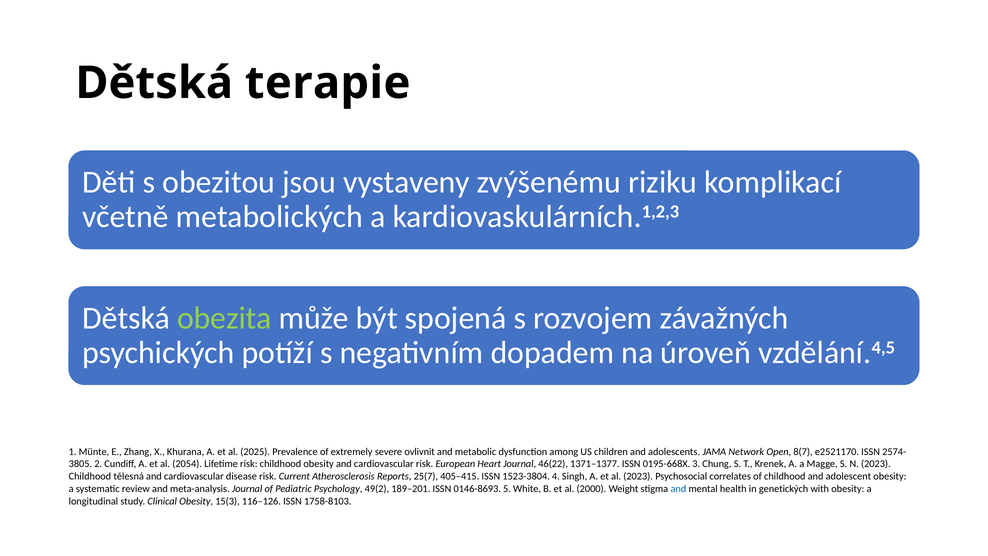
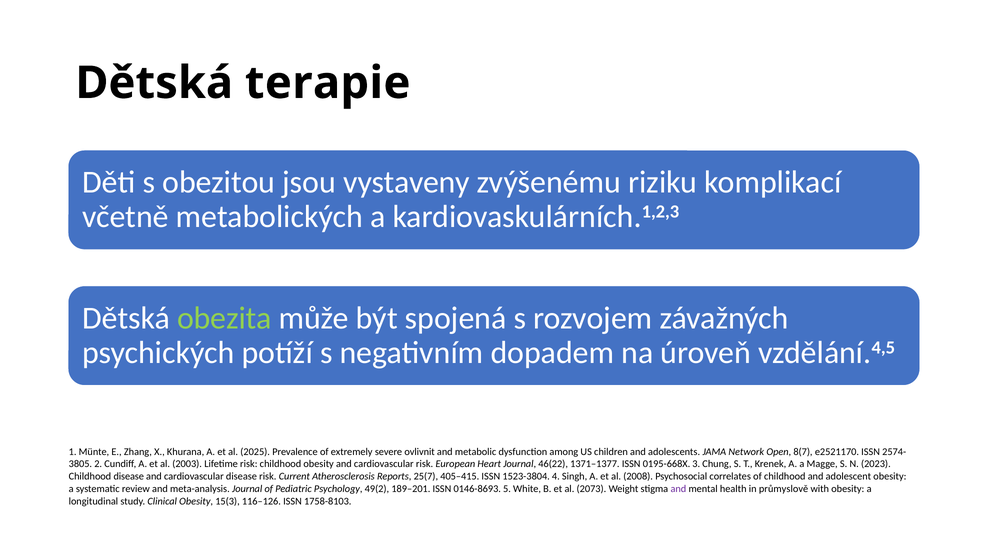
2054: 2054 -> 2003
Childhood tělesná: tělesná -> disease
al 2023: 2023 -> 2008
2000: 2000 -> 2073
and at (678, 489) colour: blue -> purple
genetických: genetických -> průmyslově
